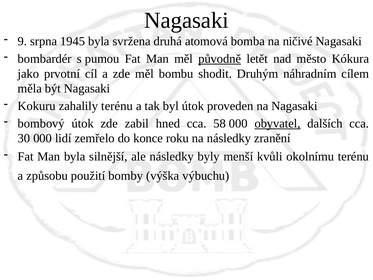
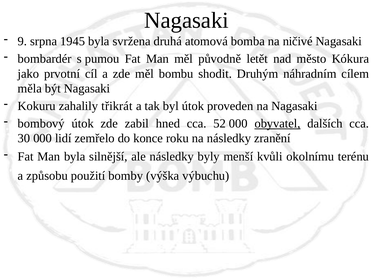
původně underline: present -> none
zahalily terénu: terénu -> třikrát
58: 58 -> 52
